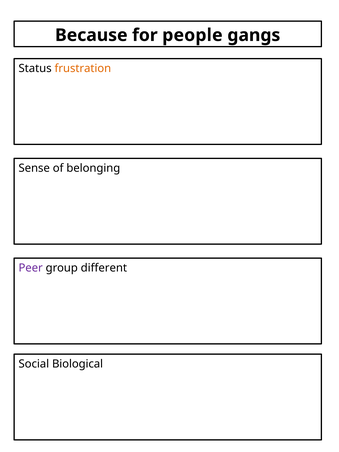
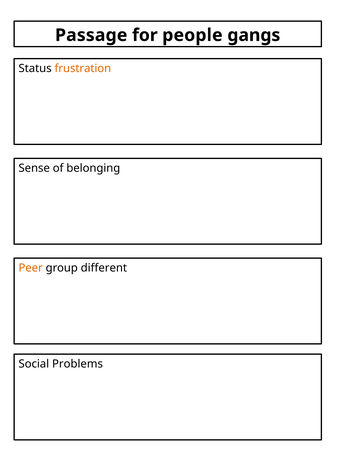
Because: Because -> Passage
Peer colour: purple -> orange
Biological: Biological -> Problems
